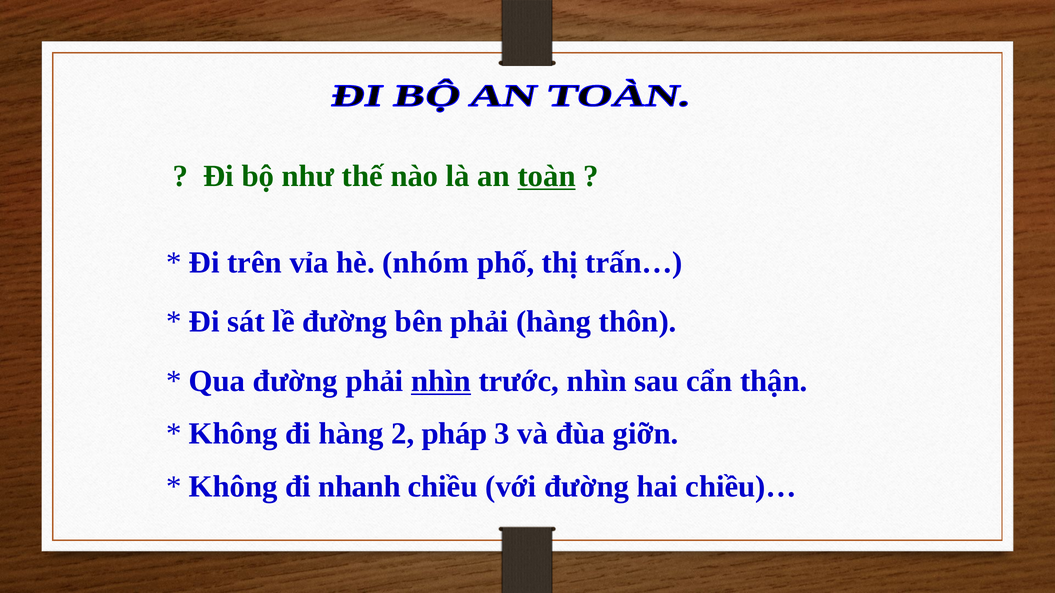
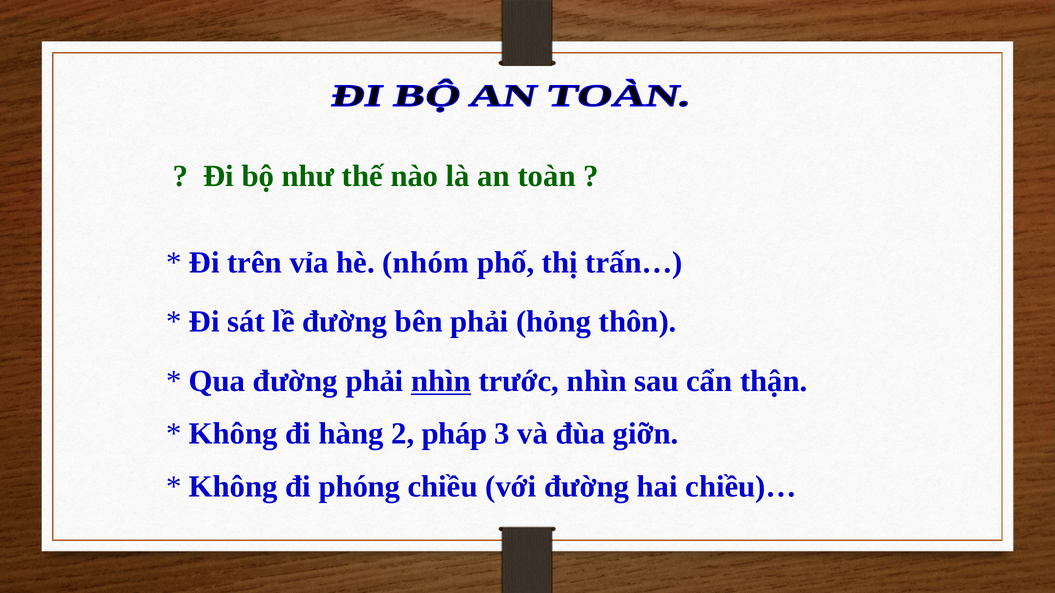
toàn underline: present -> none
phải hàng: hàng -> hỏng
nhanh: nhanh -> phóng
